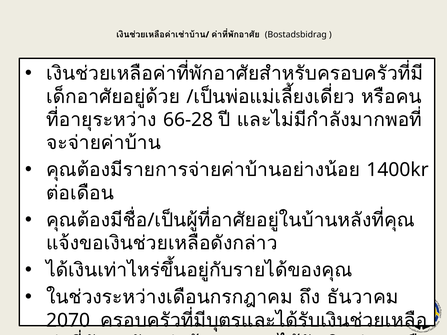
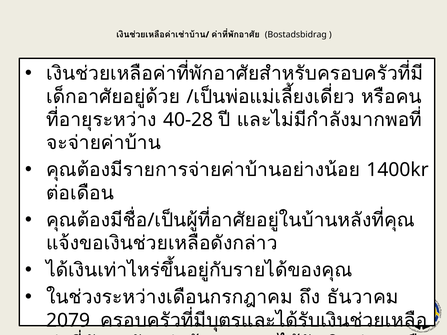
66-28: 66-28 -> 40-28
2070: 2070 -> 2079
